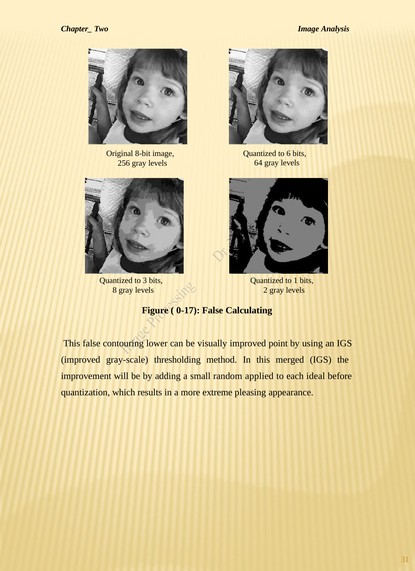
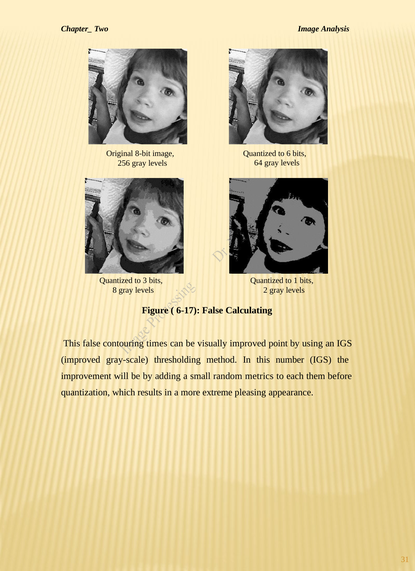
0-17: 0-17 -> 6-17
lower: lower -> times
merged: merged -> number
applied: applied -> metrics
ideal: ideal -> them
